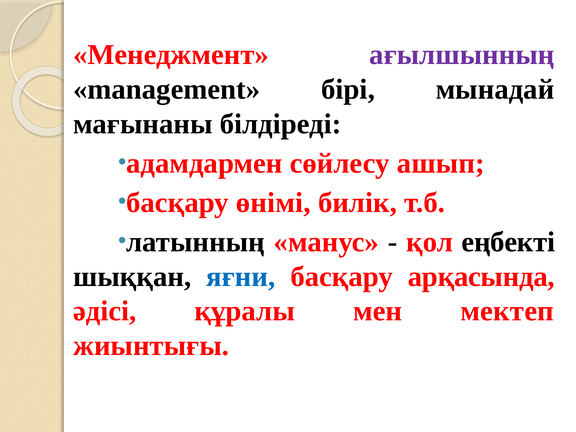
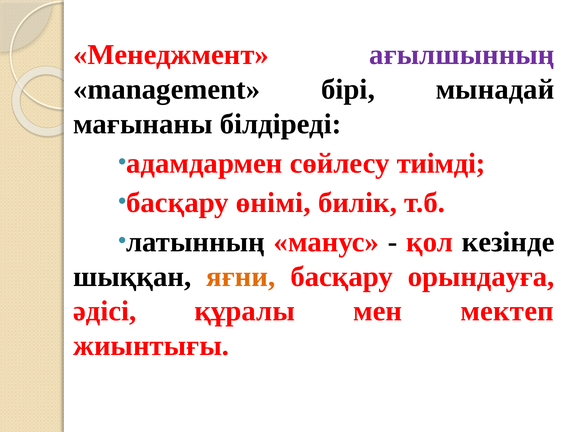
ашып: ашып -> тиімді
еңбекті: еңбекті -> кезінде
яғни colour: blue -> orange
арқасында: арқасында -> орындауға
